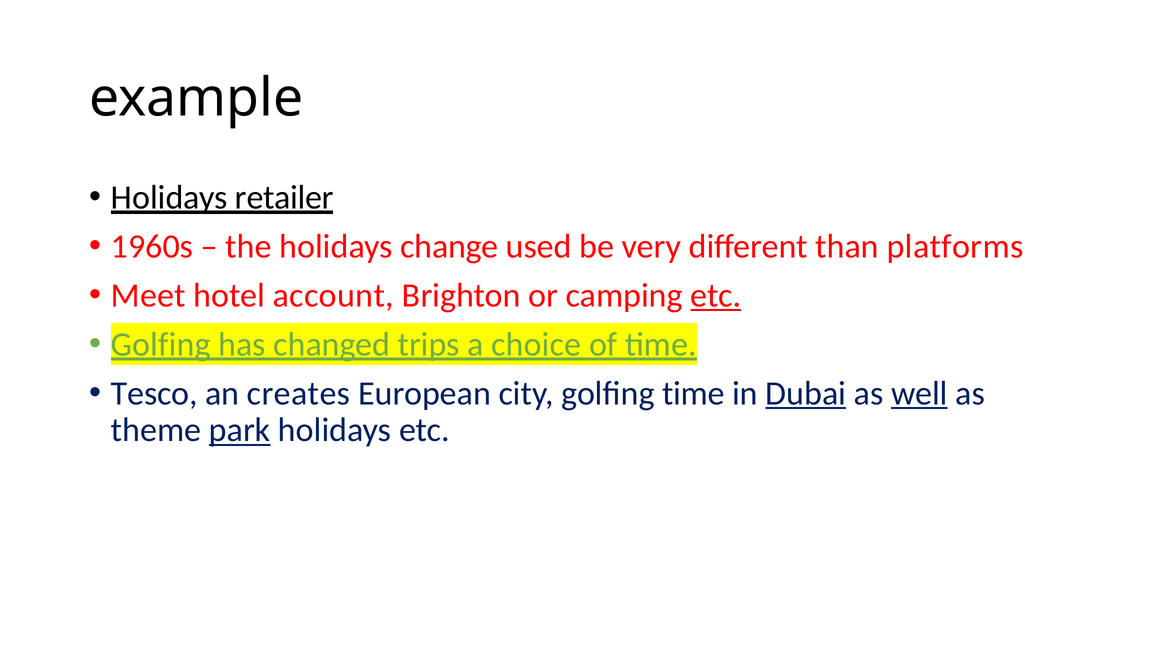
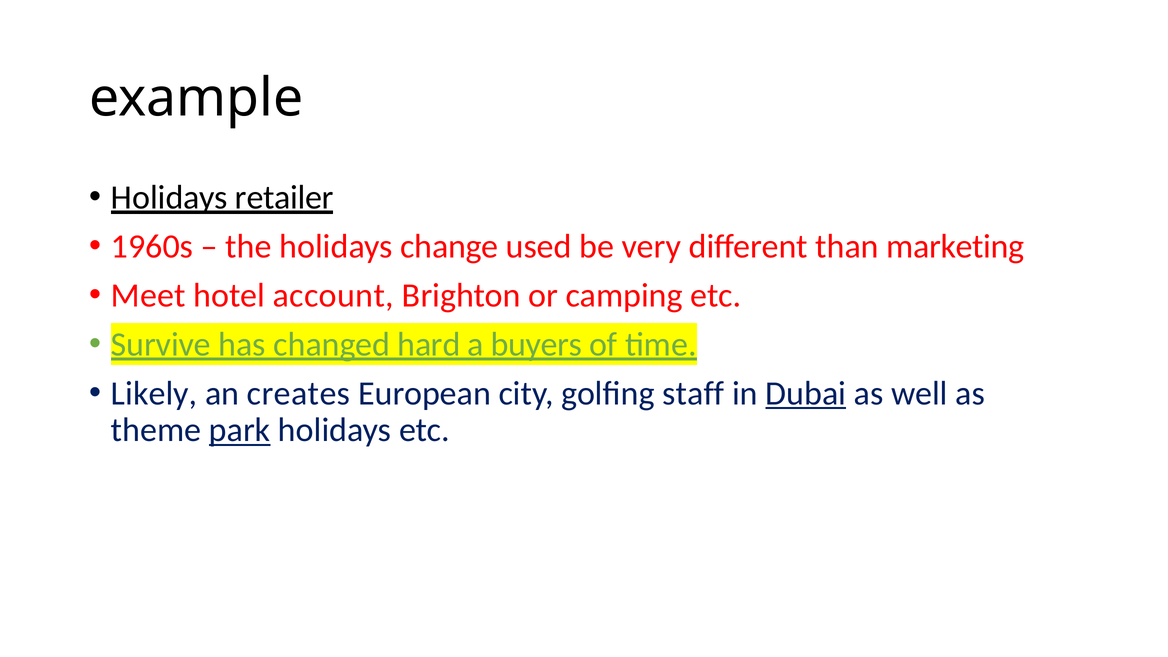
platforms: platforms -> marketing
etc at (716, 295) underline: present -> none
Golfing at (161, 344): Golfing -> Survive
trips: trips -> hard
choice: choice -> buyers
Tesco: Tesco -> Likely
golfing time: time -> staff
well underline: present -> none
